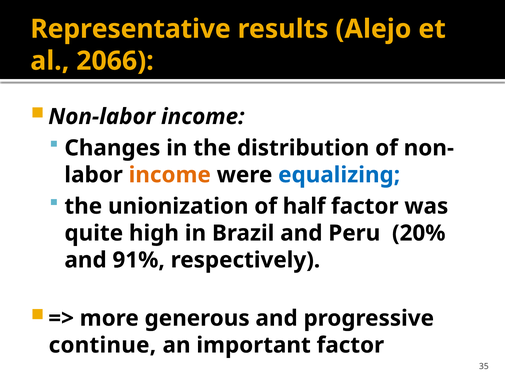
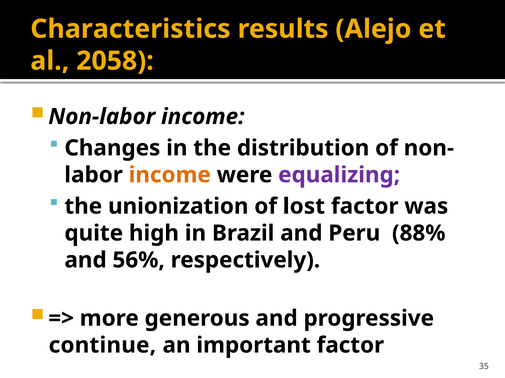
Representative: Representative -> Characteristics
2066: 2066 -> 2058
equalizing colour: blue -> purple
half: half -> lost
20%: 20% -> 88%
91%: 91% -> 56%
